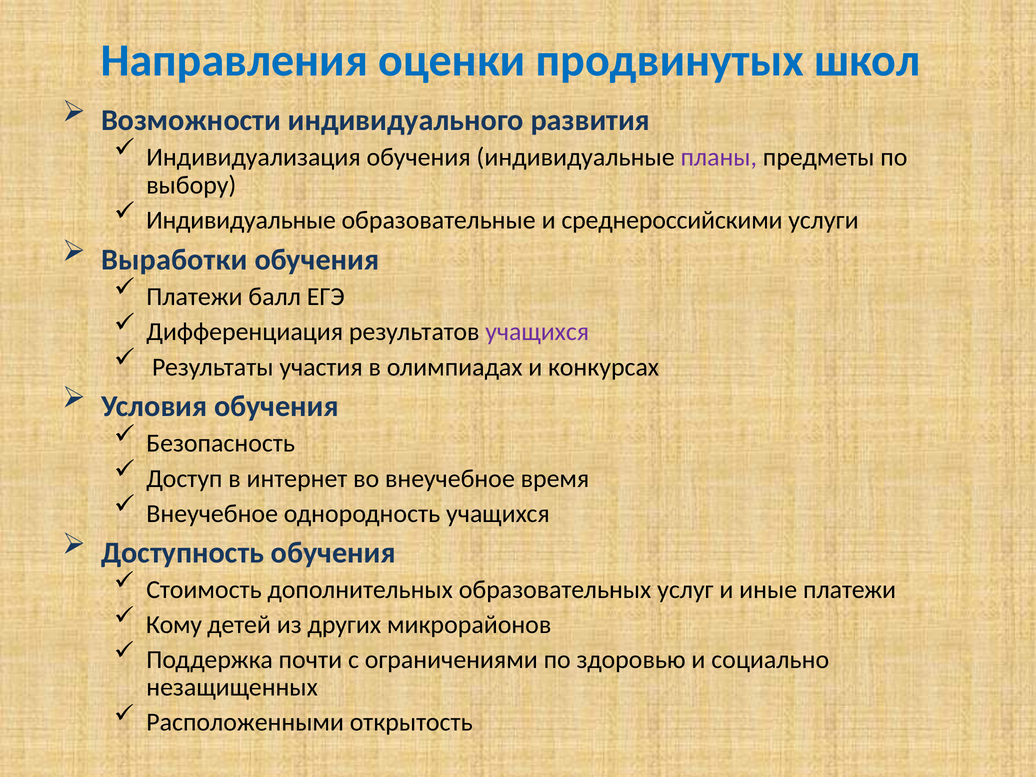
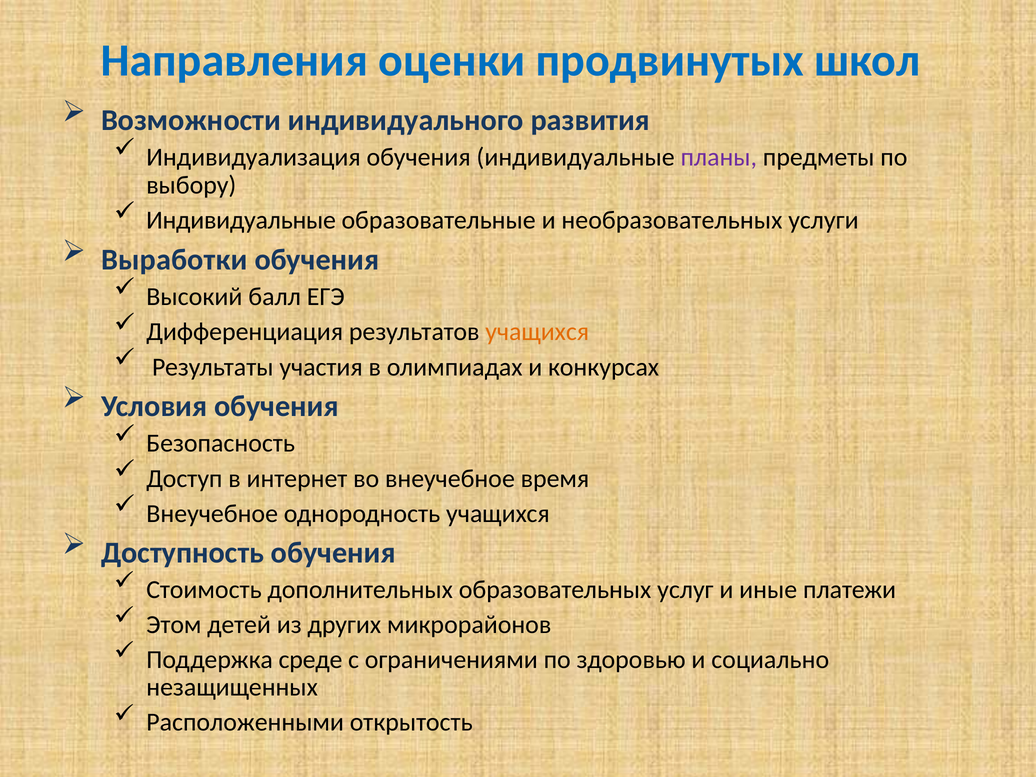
среднероссийскими: среднероссийскими -> необразовательных
Платежи at (194, 297): Платежи -> Высокий
учащихся at (537, 332) colour: purple -> orange
Кому: Кому -> Этом
почти: почти -> среде
